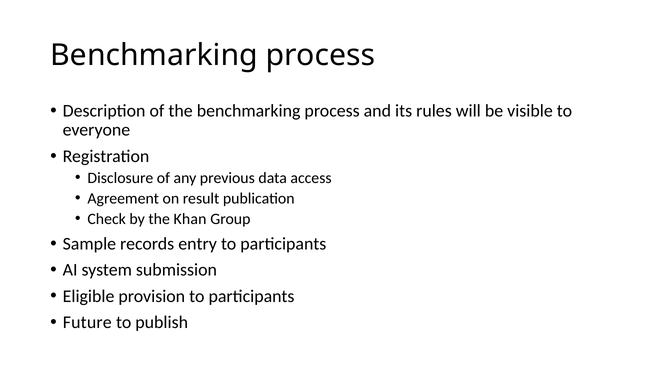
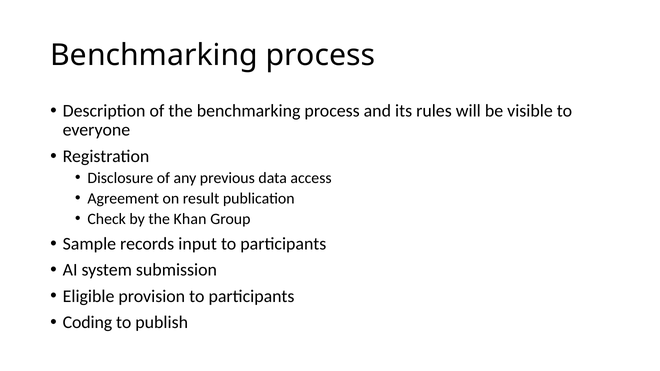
entry: entry -> input
Future: Future -> Coding
